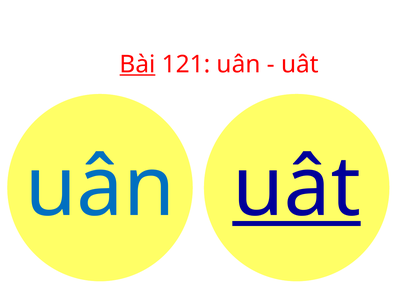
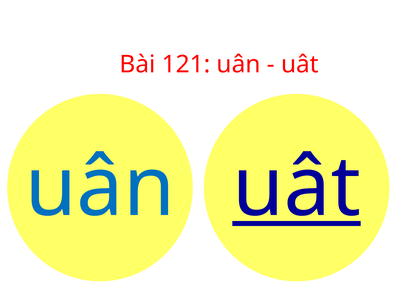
Bài underline: present -> none
